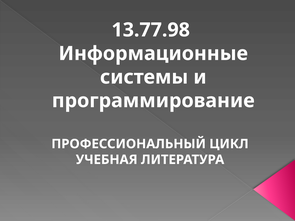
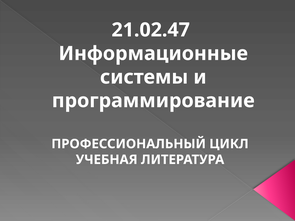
13.77.98: 13.77.98 -> 21.02.47
